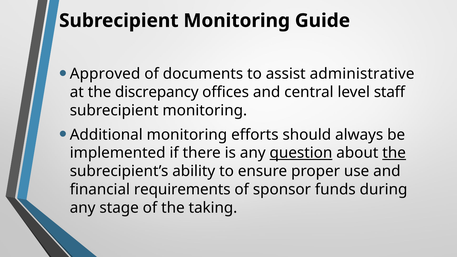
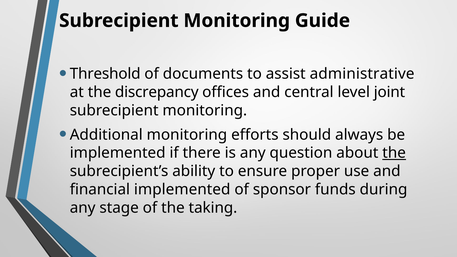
Approved: Approved -> Threshold
staff: staff -> joint
question underline: present -> none
financial requirements: requirements -> implemented
